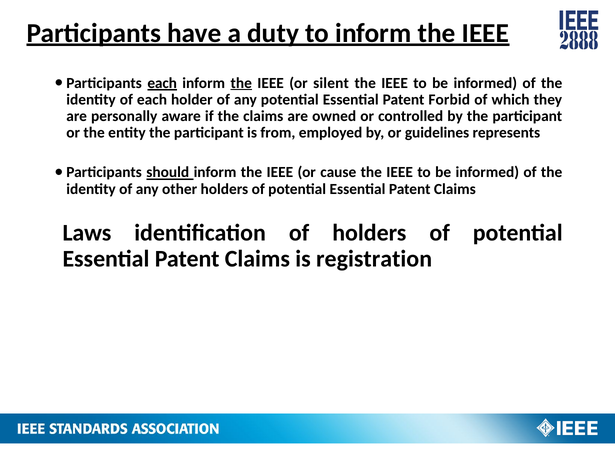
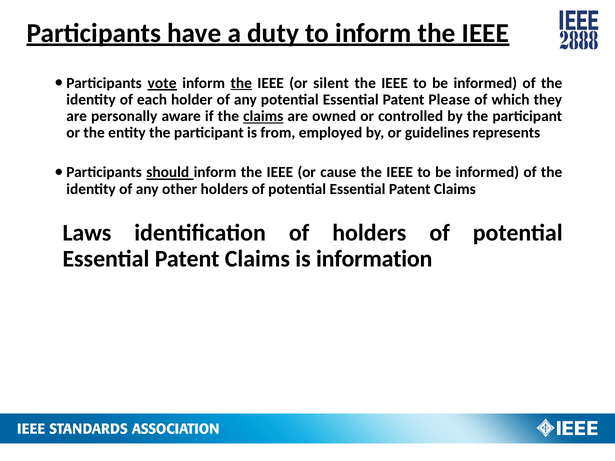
Participants each: each -> vote
Forbid: Forbid -> Please
claims at (263, 116) underline: none -> present
registration: registration -> information
